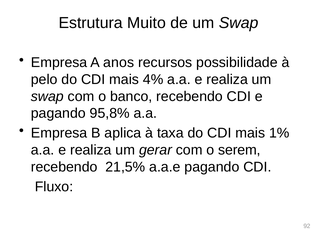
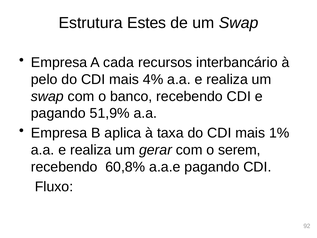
Muito: Muito -> Estes
anos: anos -> cada
possibilidade: possibilidade -> interbancário
95,8%: 95,8% -> 51,9%
21,5%: 21,5% -> 60,8%
